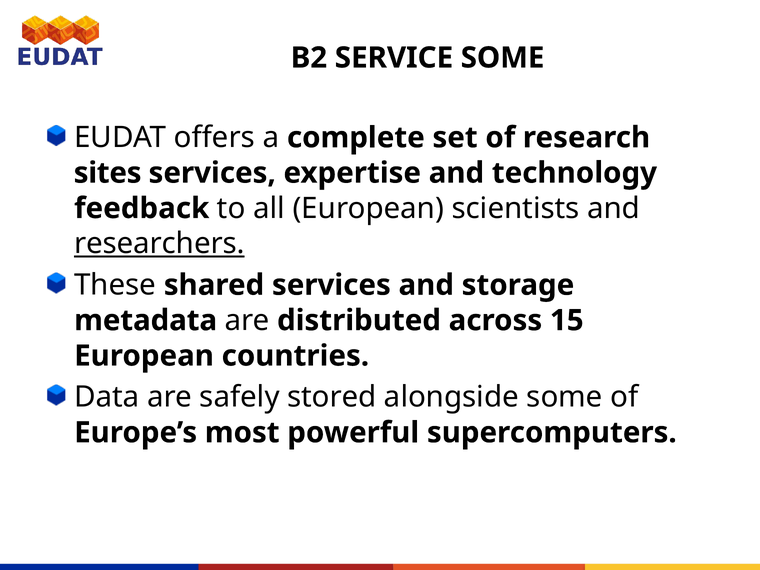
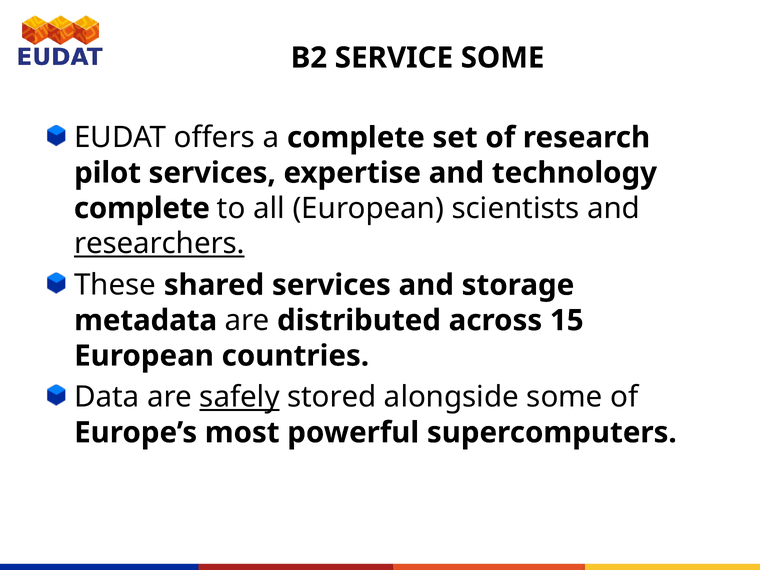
sites: sites -> pilot
feedback at (142, 208): feedback -> complete
safely underline: none -> present
